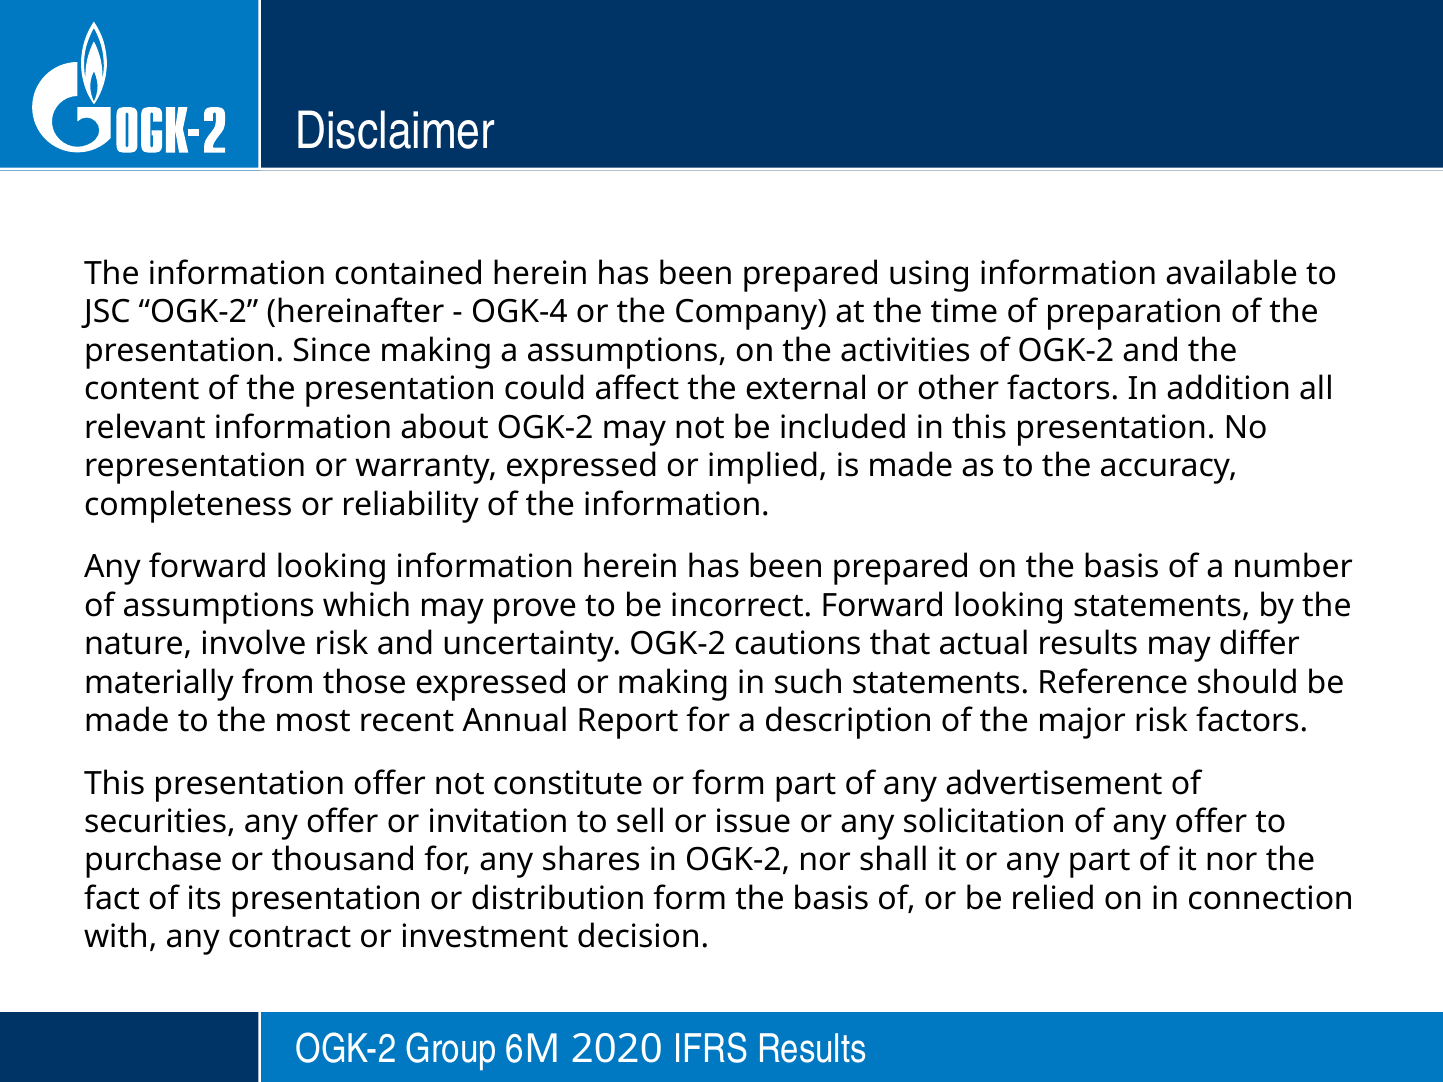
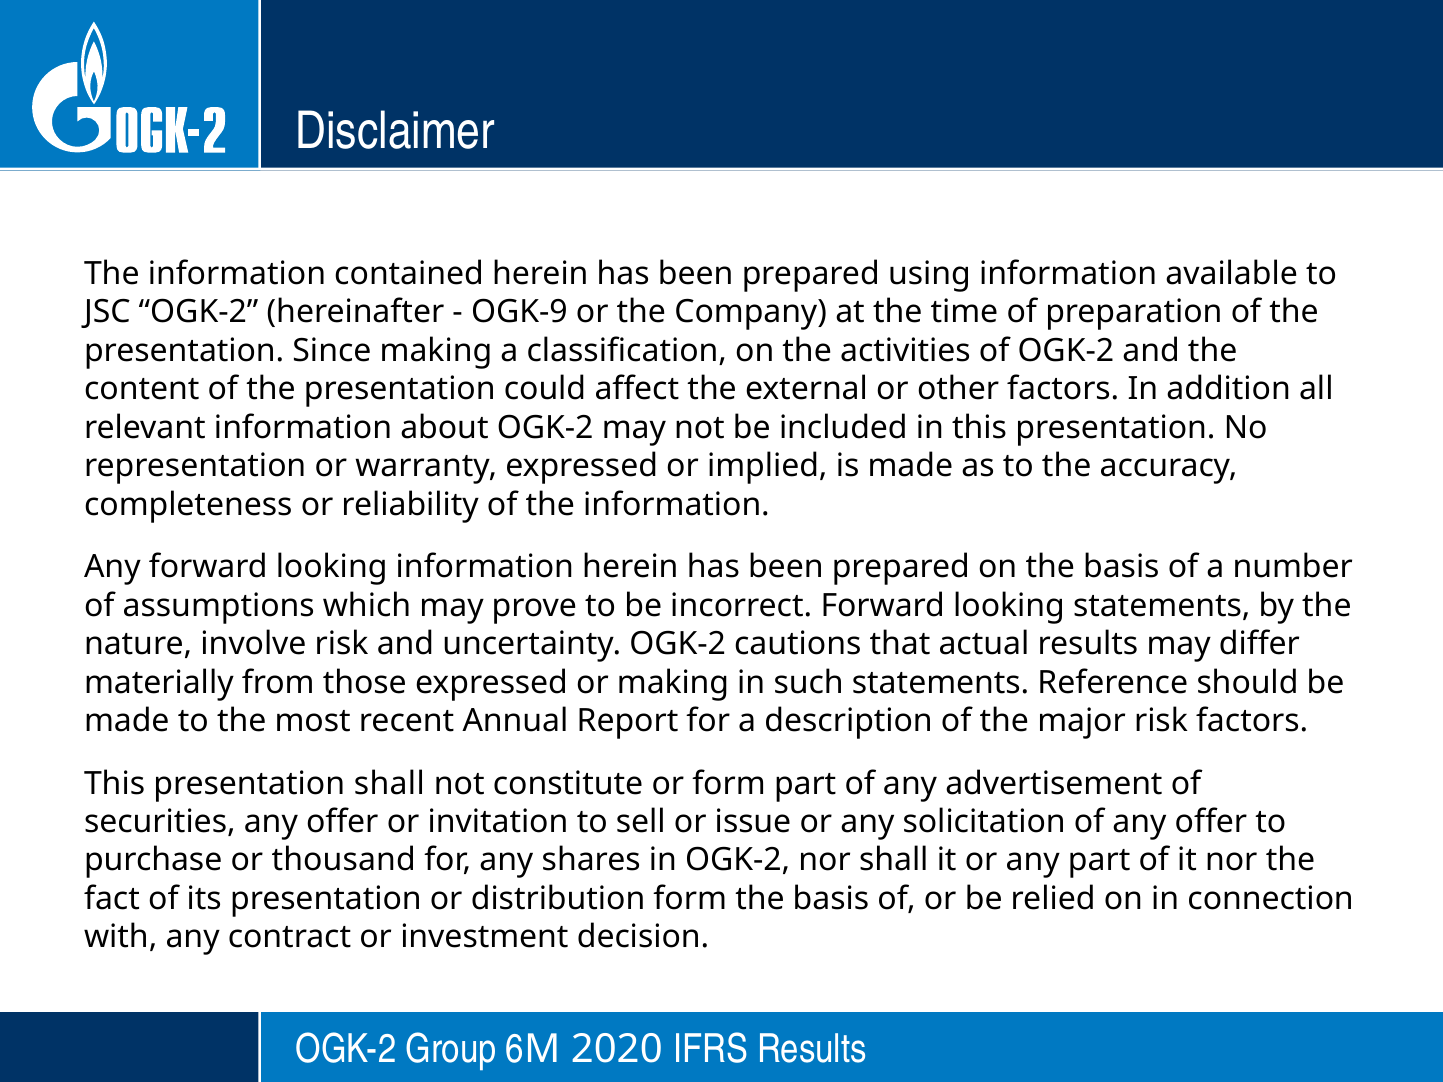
OGK-4: OGK-4 -> OGK-9
a assumptions: assumptions -> classification
presentation offer: offer -> shall
